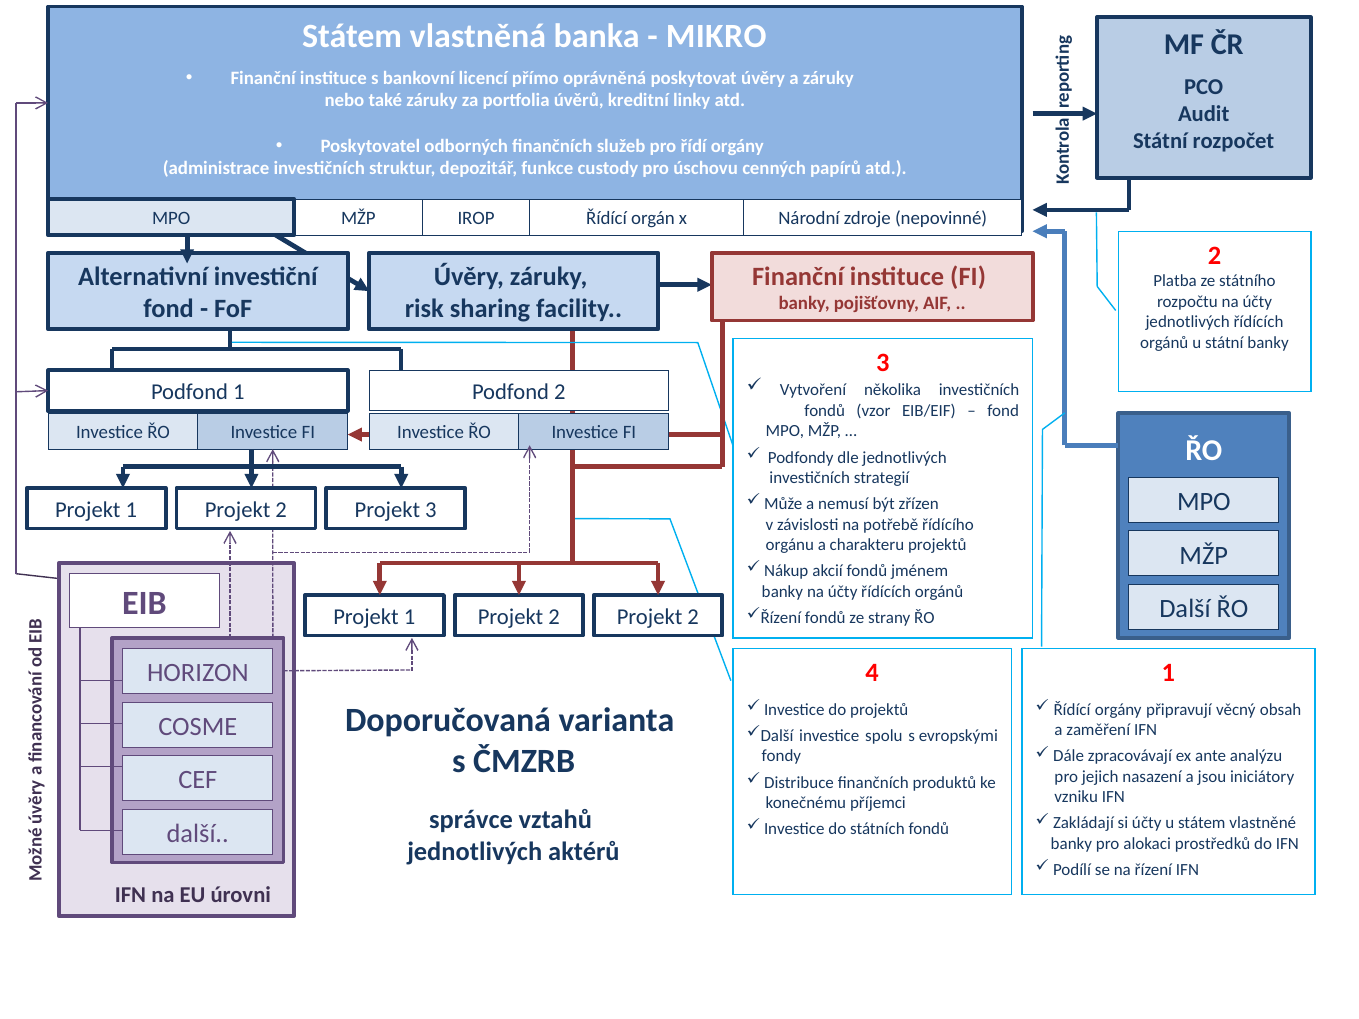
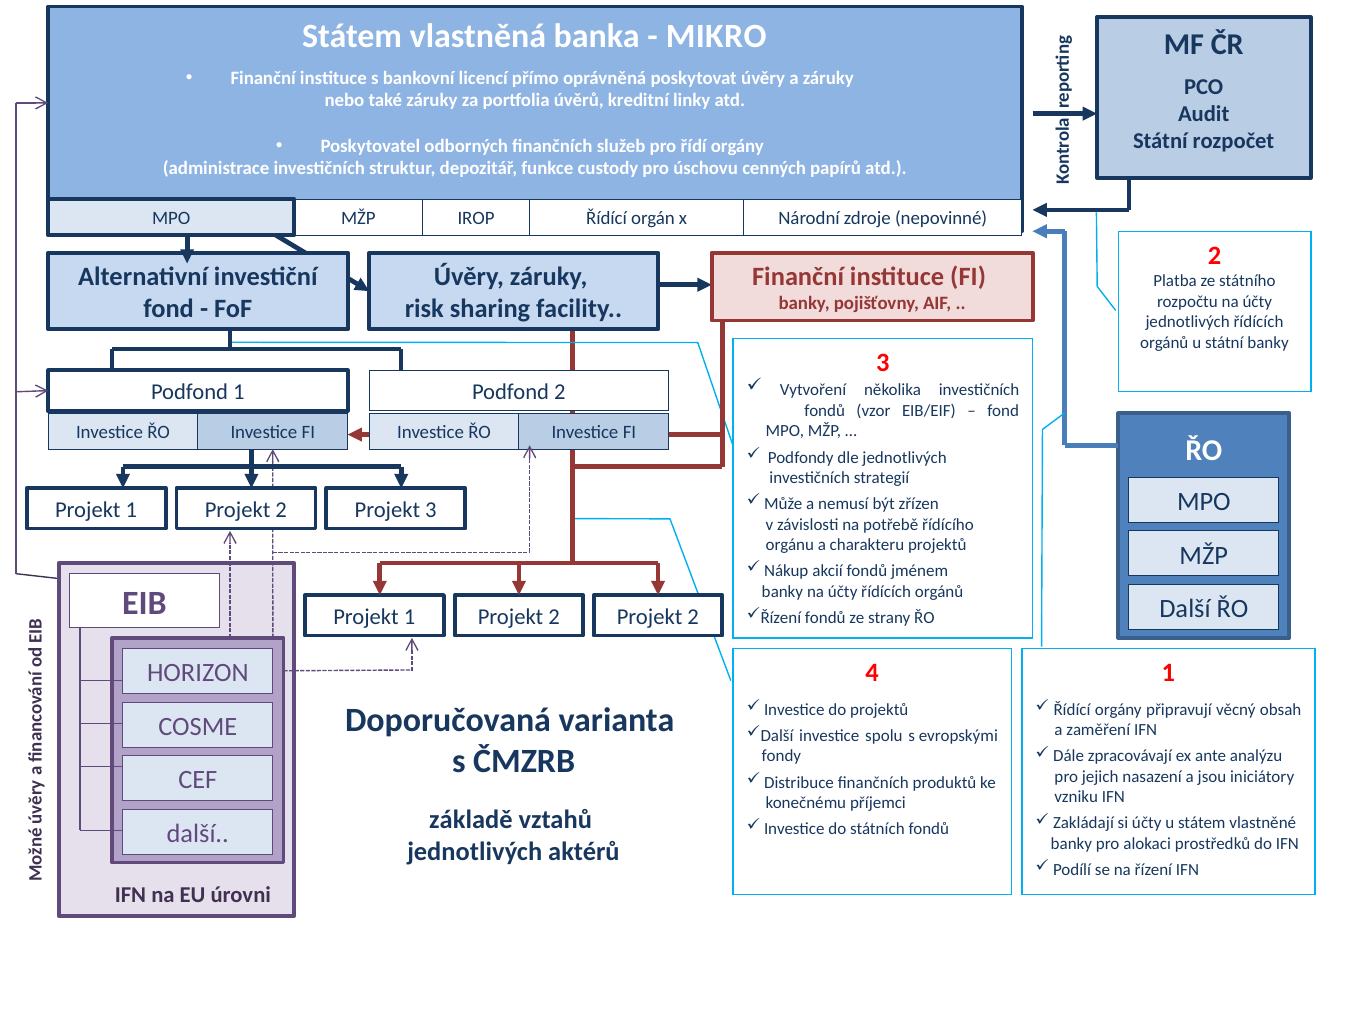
správce: správce -> základě
